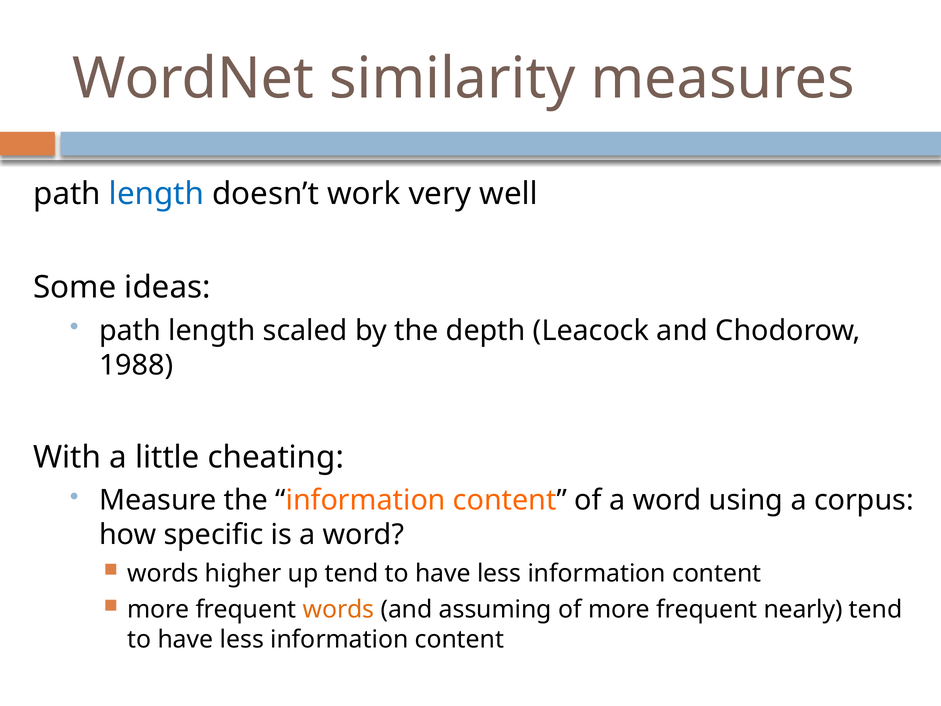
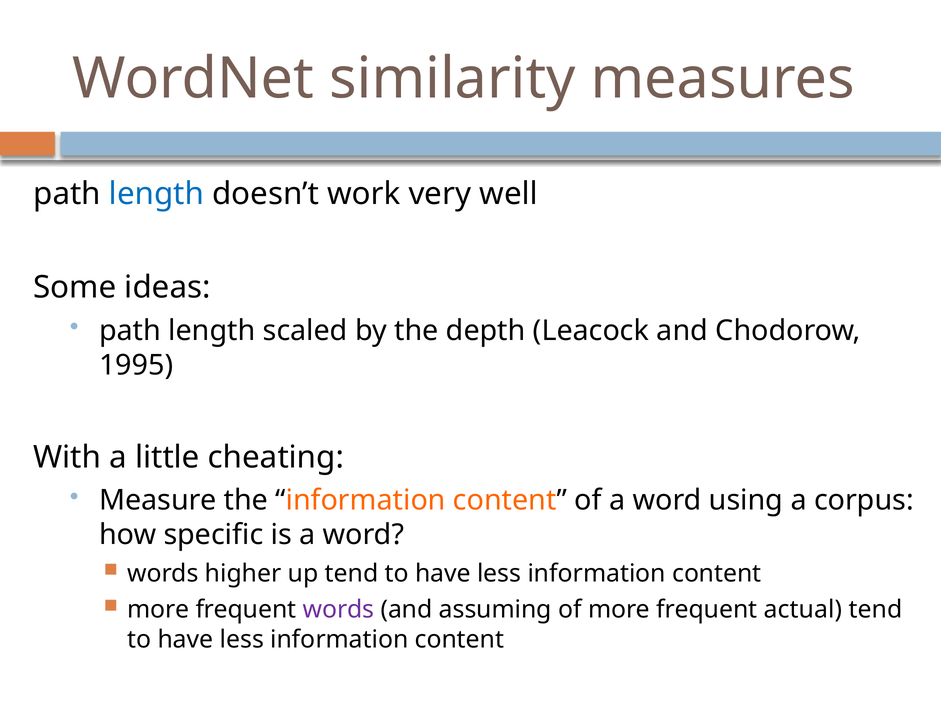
1988: 1988 -> 1995
words at (339, 609) colour: orange -> purple
nearly: nearly -> actual
